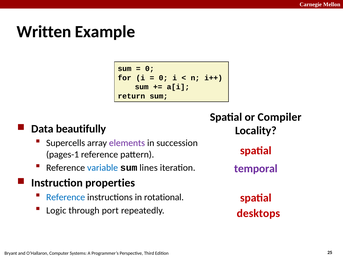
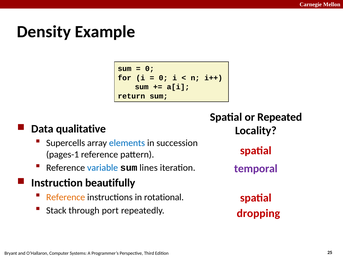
Written: Written -> Density
Compiler: Compiler -> Repeated
beautifully: beautifully -> qualitative
elements colour: purple -> blue
properties: properties -> beautifully
Reference at (66, 197) colour: blue -> orange
Logic: Logic -> Stack
desktops: desktops -> dropping
